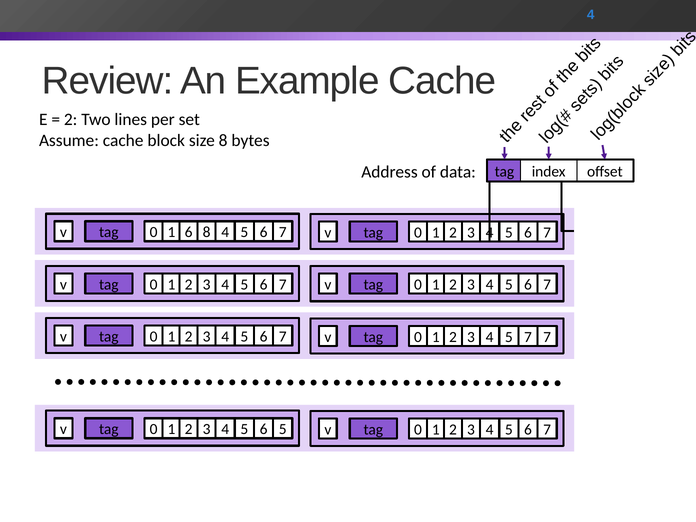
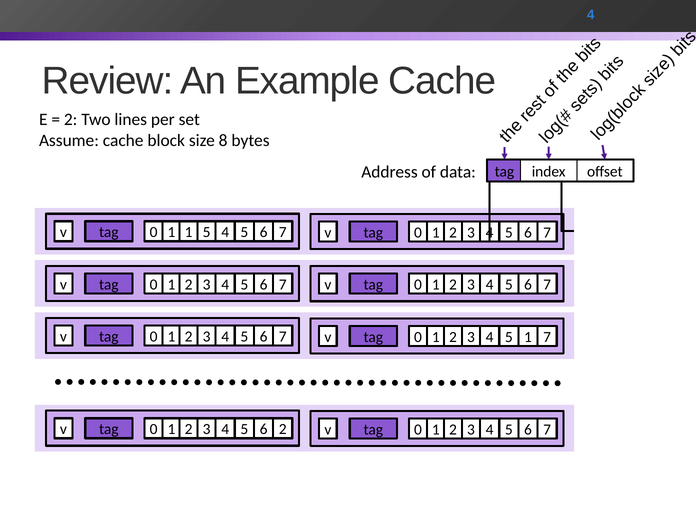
1 6: 6 -> 1
v 8: 8 -> 5
3 7: 7 -> 1
2 5: 5 -> 2
